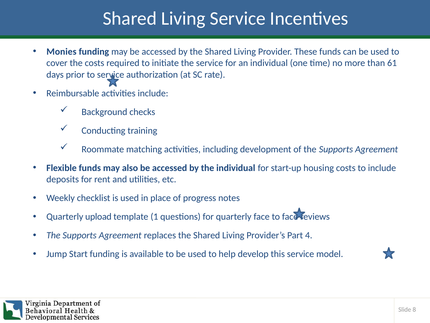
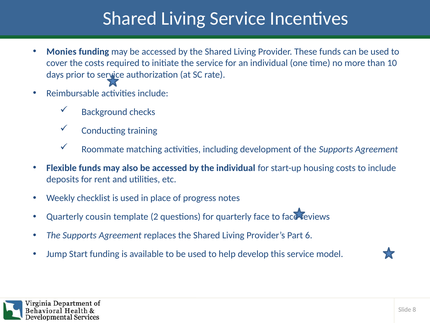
61: 61 -> 10
upload: upload -> cousin
1: 1 -> 2
4: 4 -> 6
